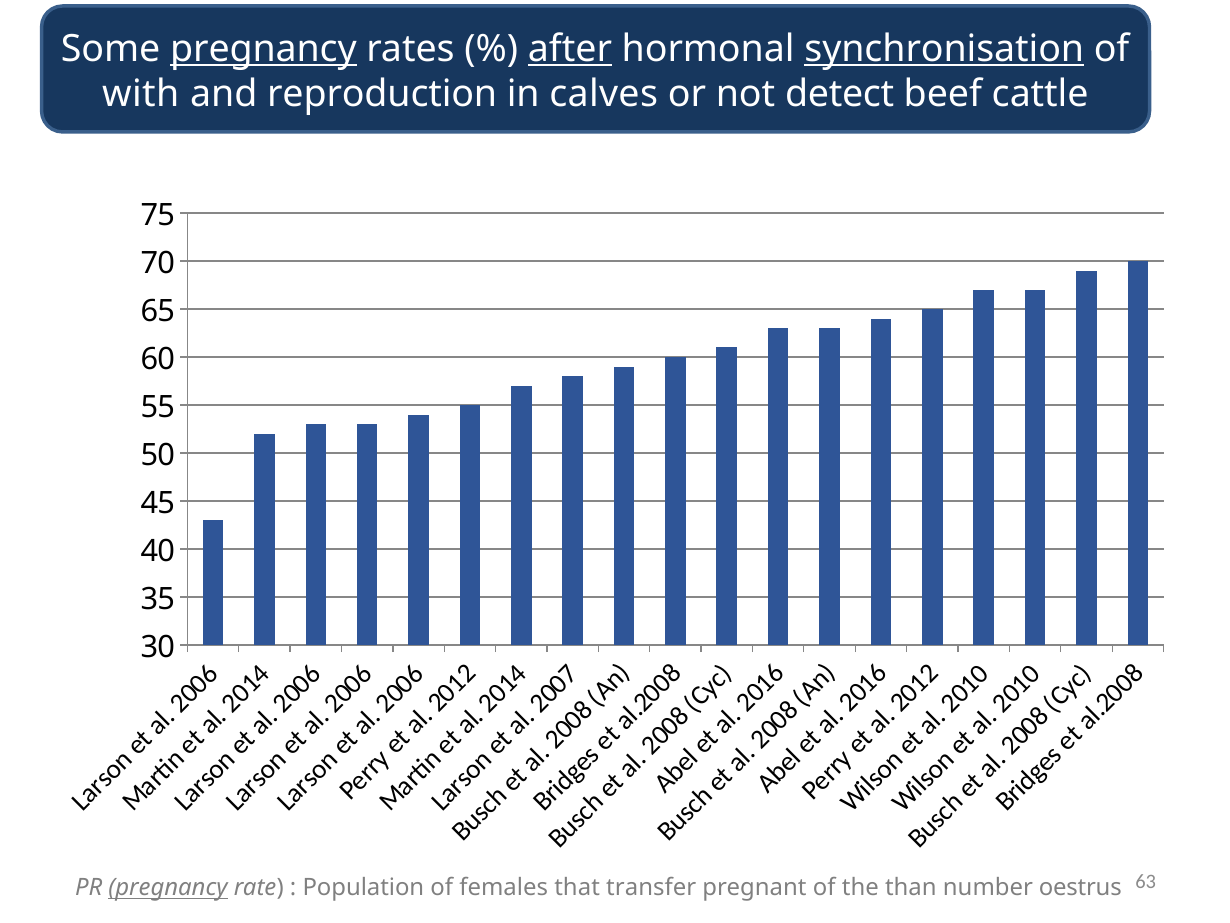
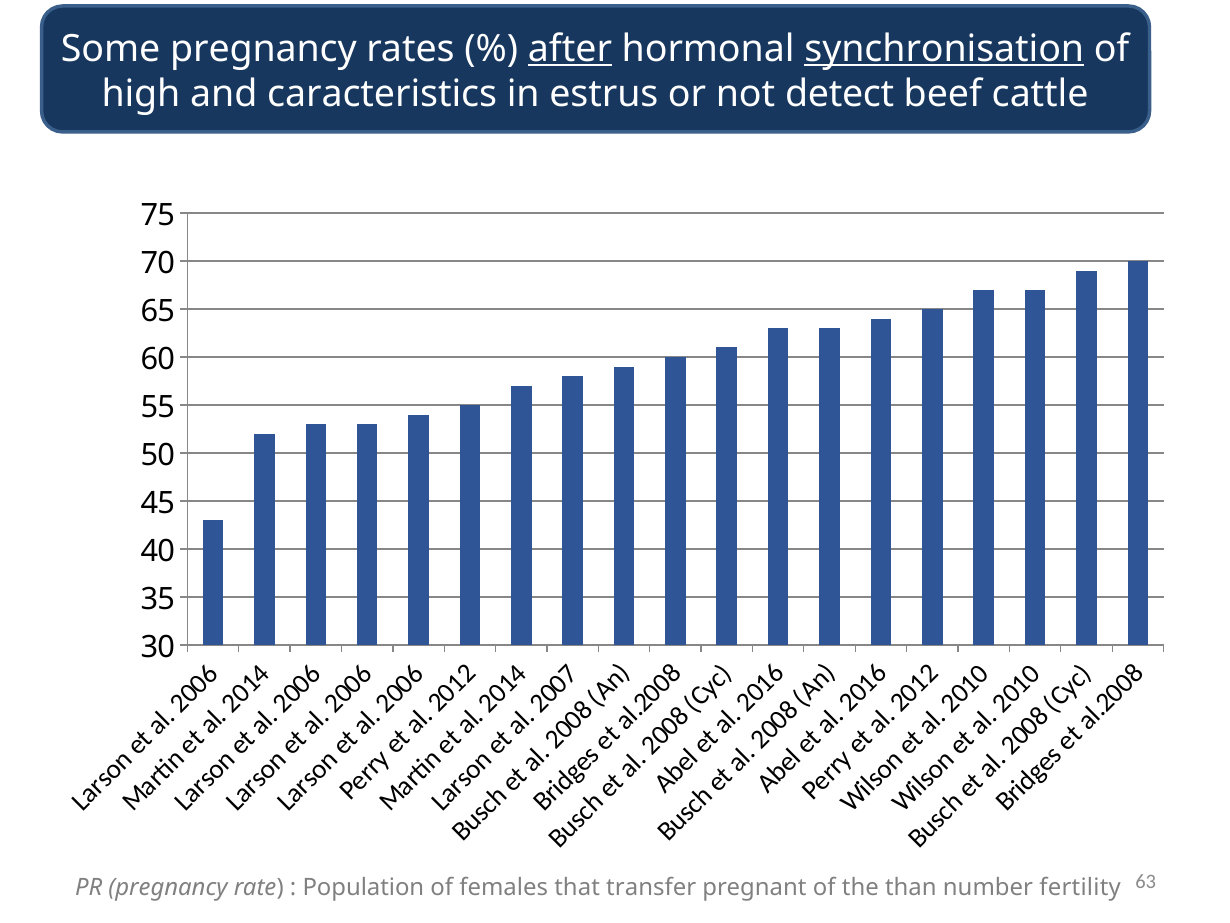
pregnancy at (263, 49) underline: present -> none
with: with -> high
reproduction: reproduction -> caracteristics
calves: calves -> estrus
pregnancy at (168, 887) underline: present -> none
oestrus: oestrus -> fertility
